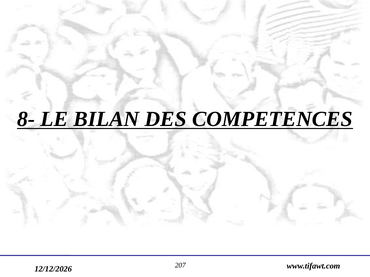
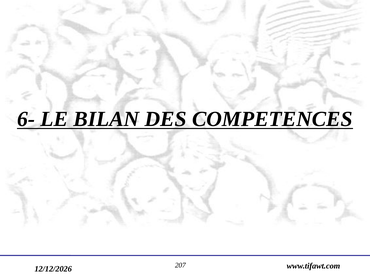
8-: 8- -> 6-
